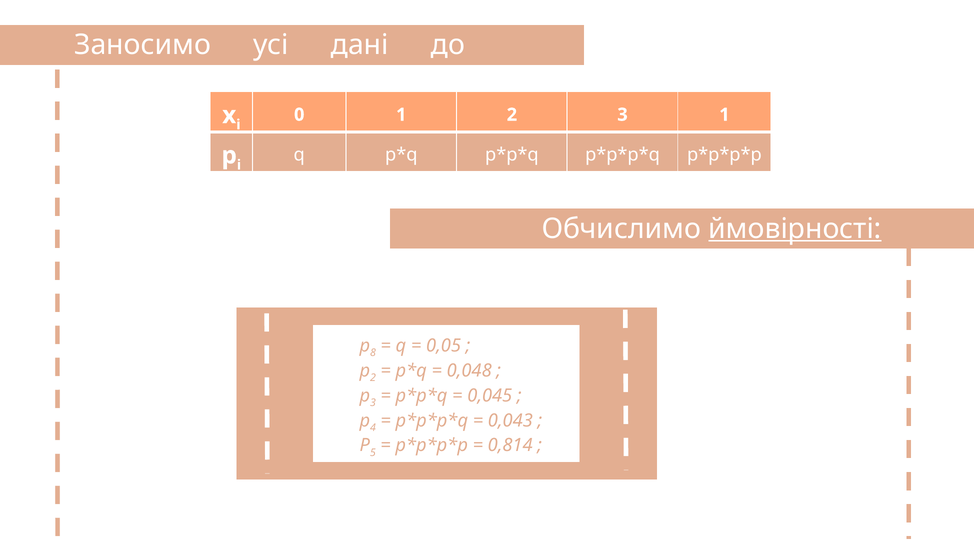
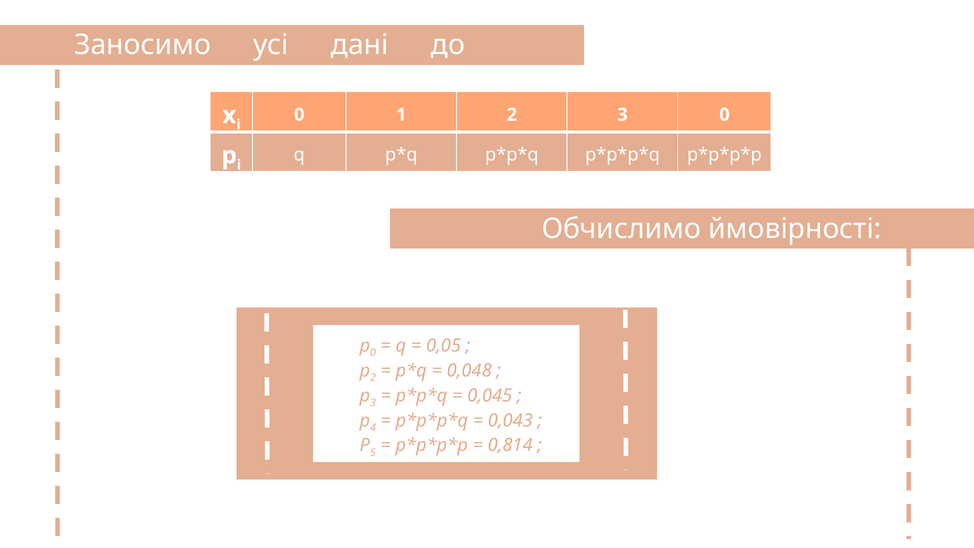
3 1: 1 -> 0
ймовірності underline: present -> none
p 8: 8 -> 0
